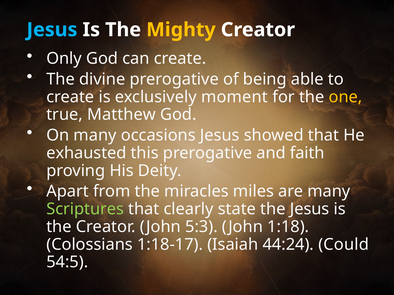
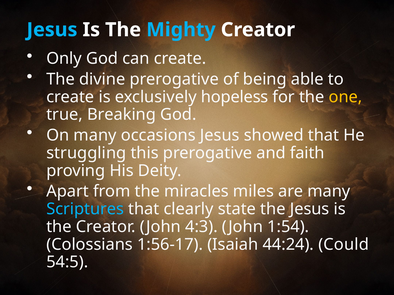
Mighty colour: yellow -> light blue
moment: moment -> hopeless
Matthew: Matthew -> Breaking
exhausted: exhausted -> struggling
Scriptures colour: light green -> light blue
5:3: 5:3 -> 4:3
1:18: 1:18 -> 1:54
1:18-17: 1:18-17 -> 1:56-17
